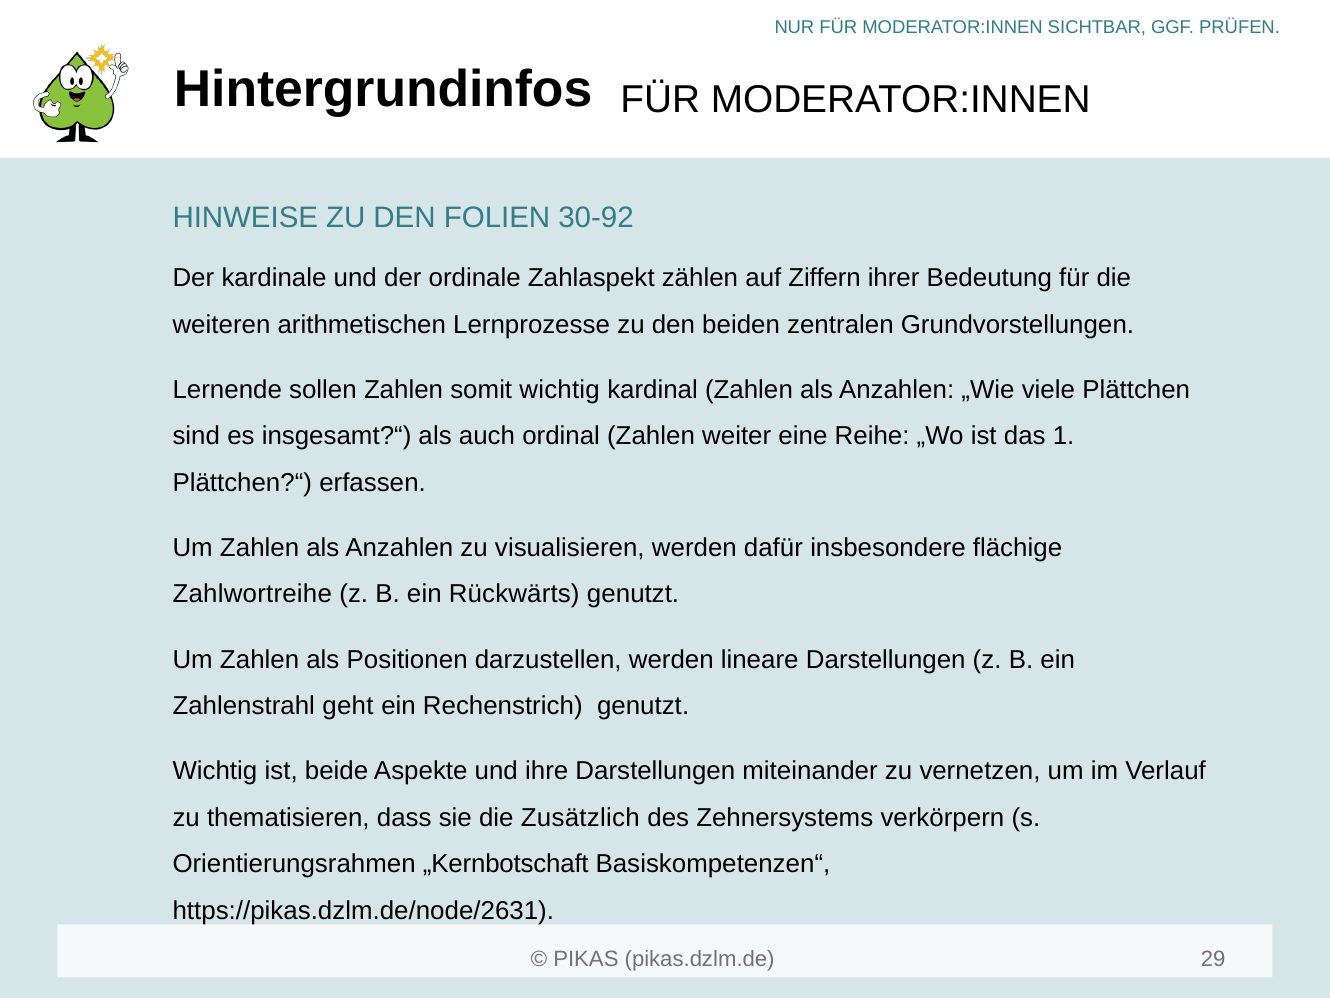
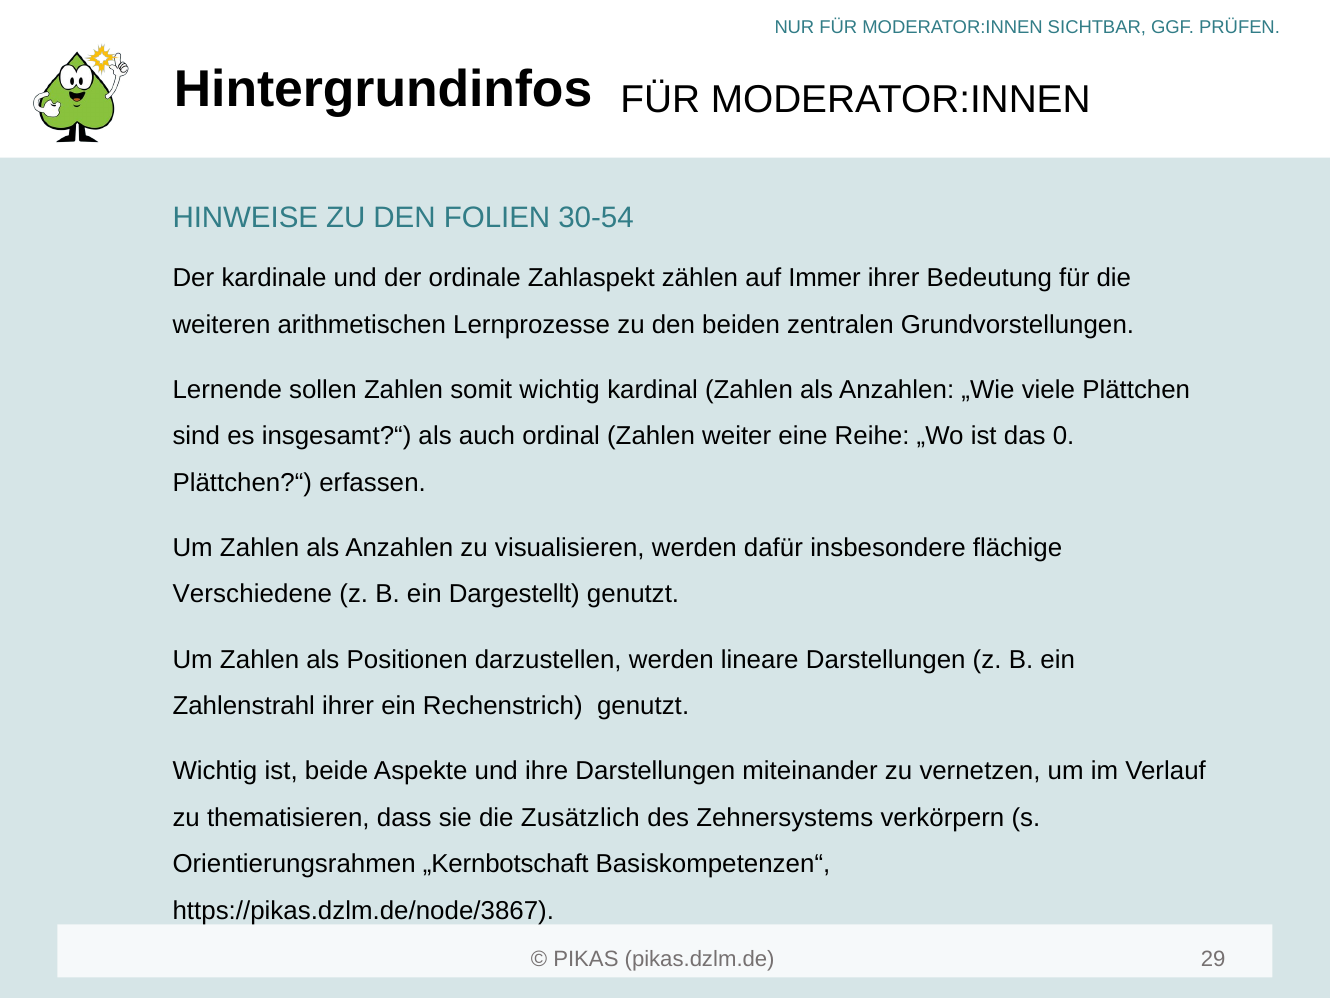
30-92: 30-92 -> 30-54
Ziffern: Ziffern -> Immer
1: 1 -> 0
Zahlwortreihe: Zahlwortreihe -> Verschiedene
Rückwärts: Rückwärts -> Dargestellt
Zahlenstrahl geht: geht -> ihrer
https://pikas.dzlm.de/node/2631: https://pikas.dzlm.de/node/2631 -> https://pikas.dzlm.de/node/3867
